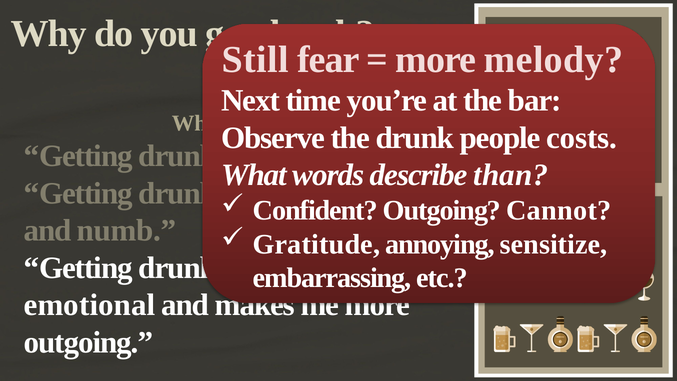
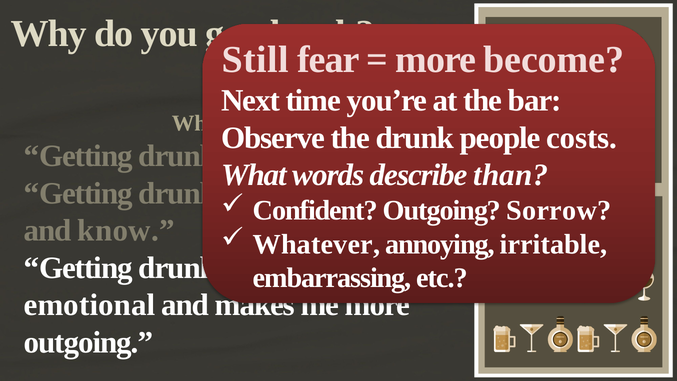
melody: melody -> become
Cannot: Cannot -> Sorrow
numb: numb -> know
Gratitude: Gratitude -> Whatever
sensitize: sensitize -> irritable
